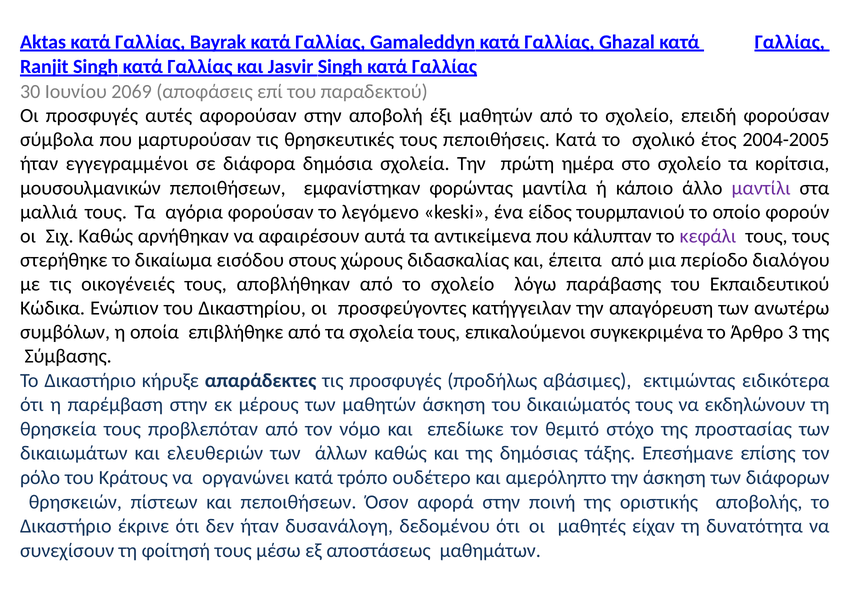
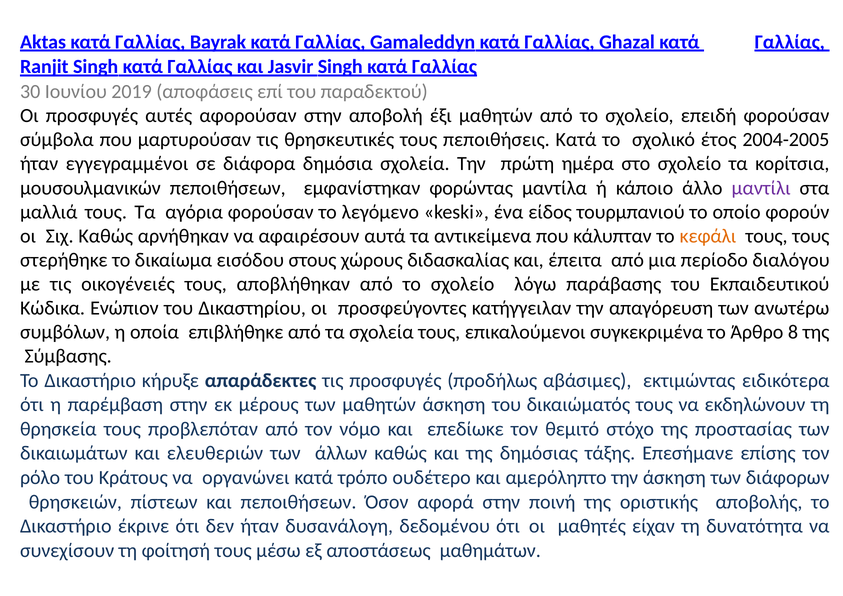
2069: 2069 -> 2019
κεφάλι colour: purple -> orange
3: 3 -> 8
